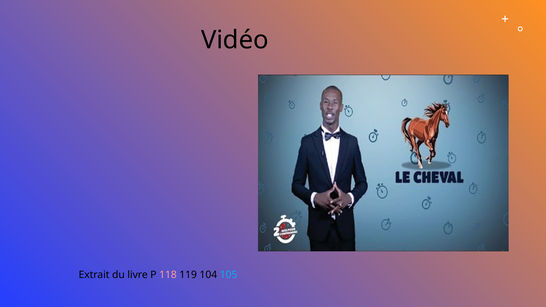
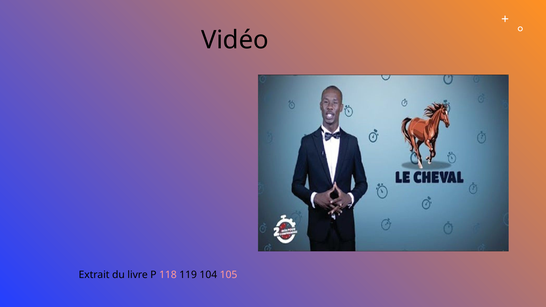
105 colour: light blue -> pink
